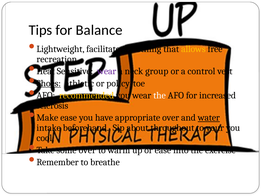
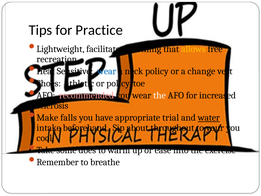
Balance: Balance -> Practice
wear at (107, 71) colour: purple -> blue
group: group -> policy
control: control -> change
Shoes underline: present -> none
recommended colour: yellow -> pink
Make ease: ease -> falls
appropriate over: over -> trial
some over: over -> does
